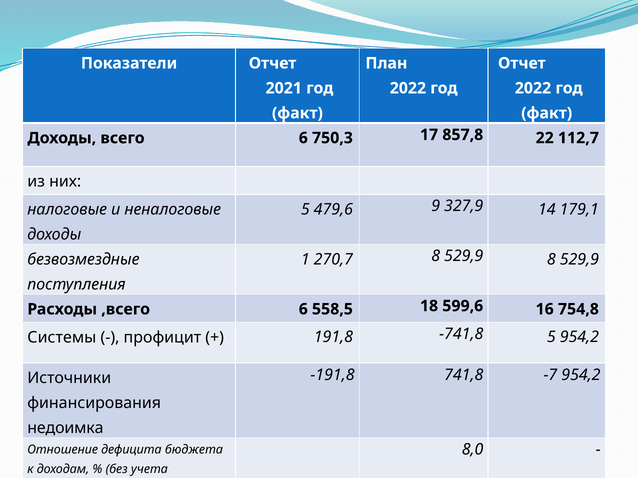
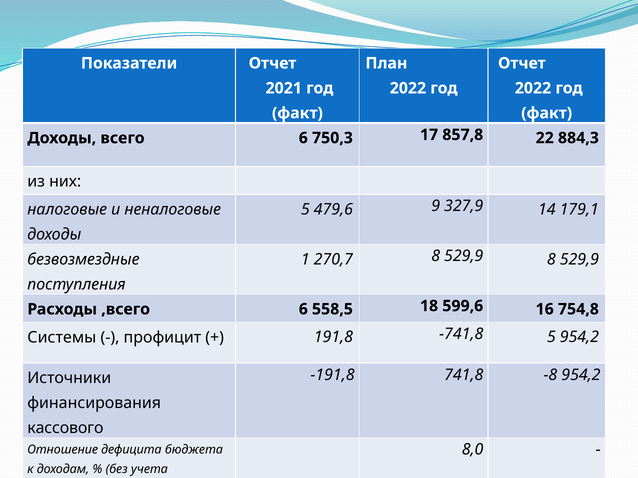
112,7: 112,7 -> 884,3
-7: -7 -> -8
недоимка: недоимка -> кассового
